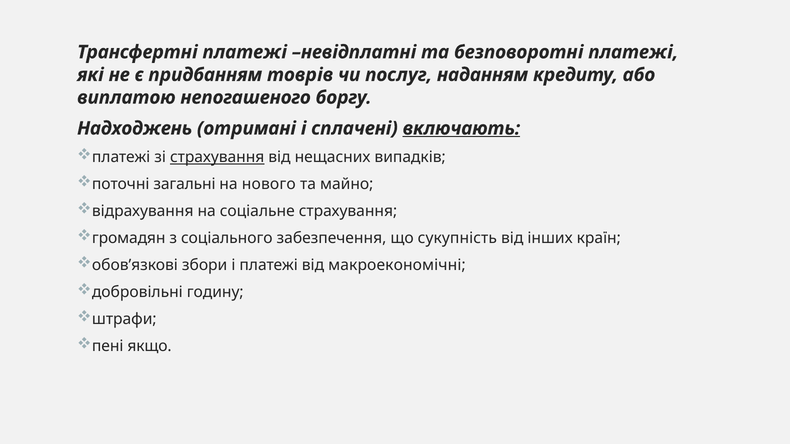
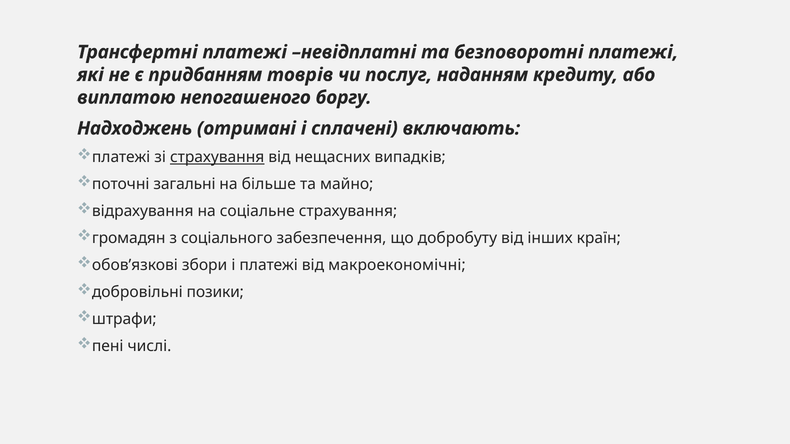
включають underline: present -> none
нового: нового -> більше
сукупність: сукупність -> добробуту
годину: годину -> позики
якщо: якщо -> числі
